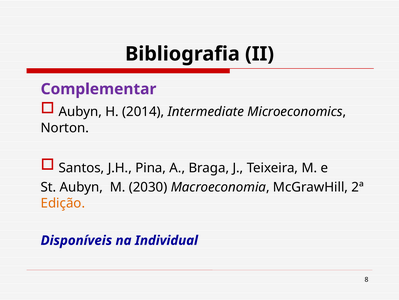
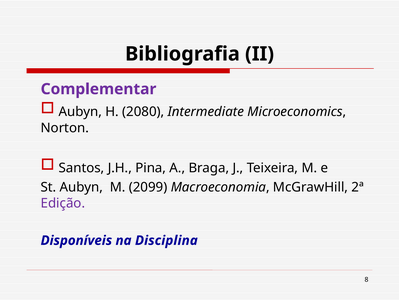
2014: 2014 -> 2080
2030: 2030 -> 2099
Edição colour: orange -> purple
Individual: Individual -> Disciplina
